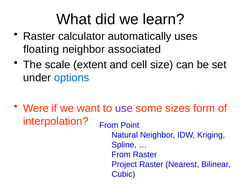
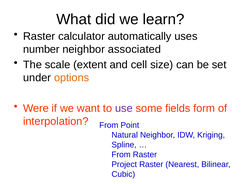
floating: floating -> number
options colour: blue -> orange
sizes: sizes -> fields
